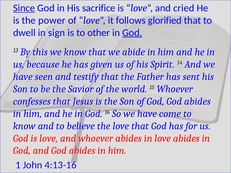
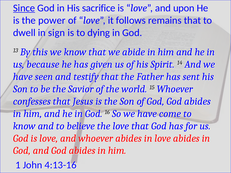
cried: cried -> upon
glorified: glorified -> remains
other: other -> dying
God at (132, 33) underline: present -> none
